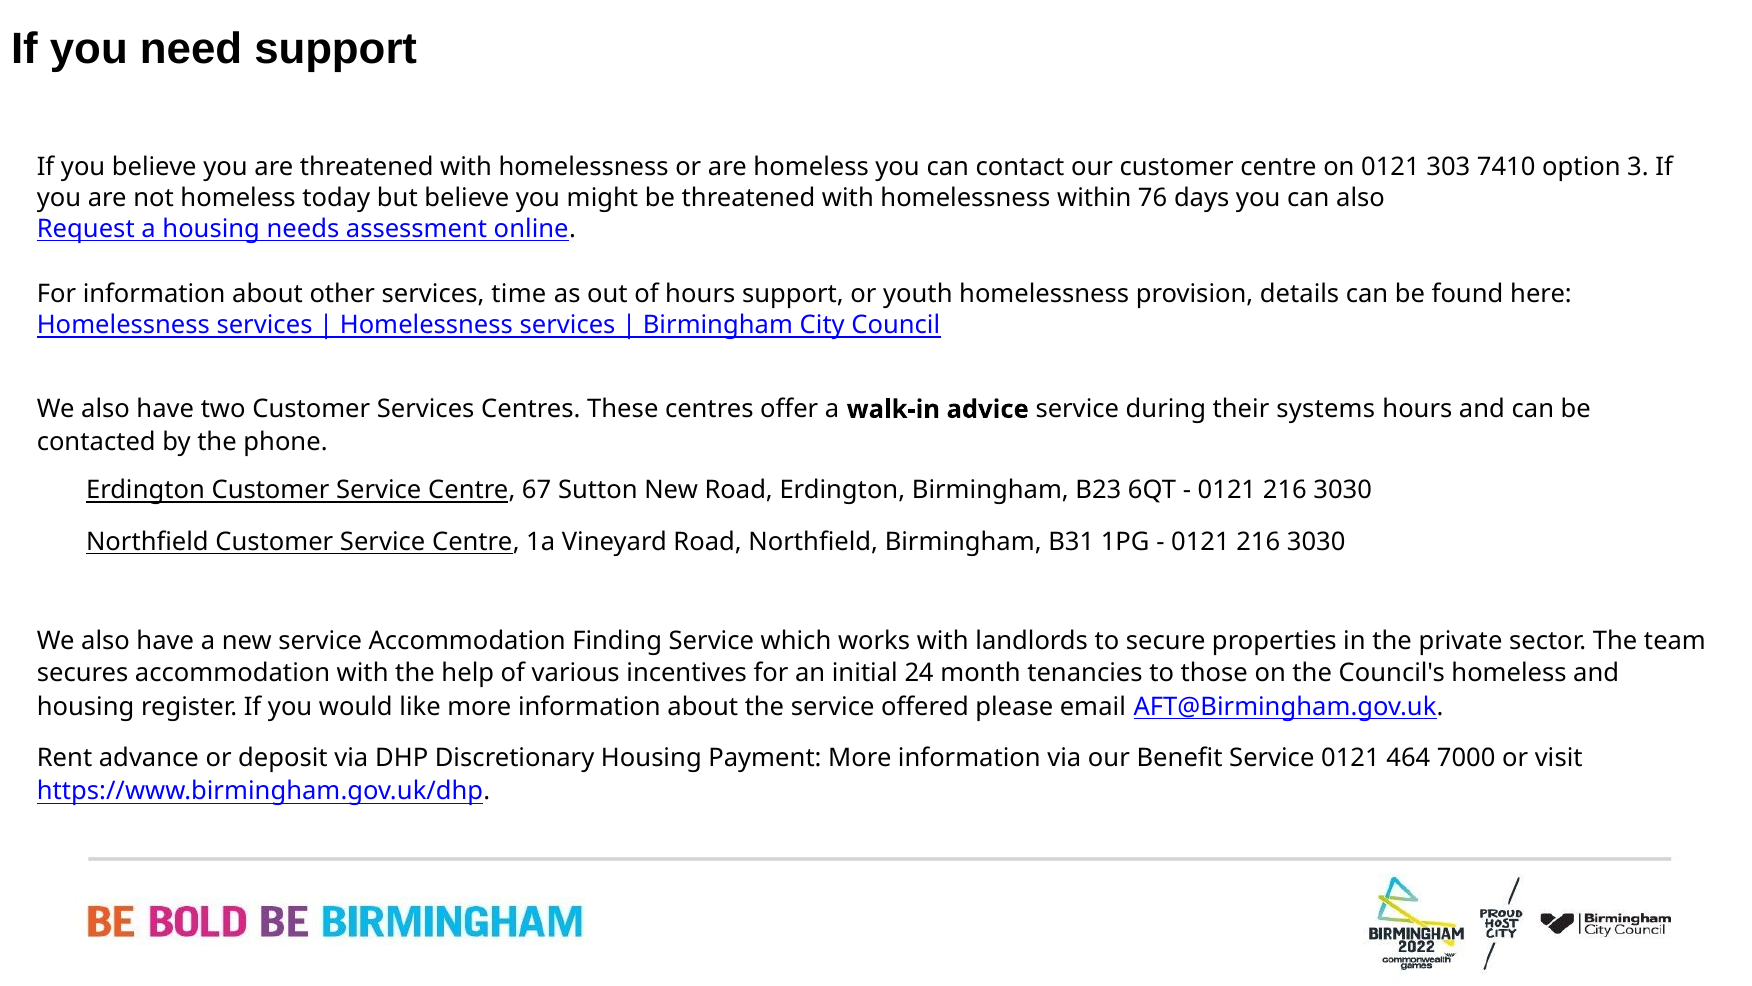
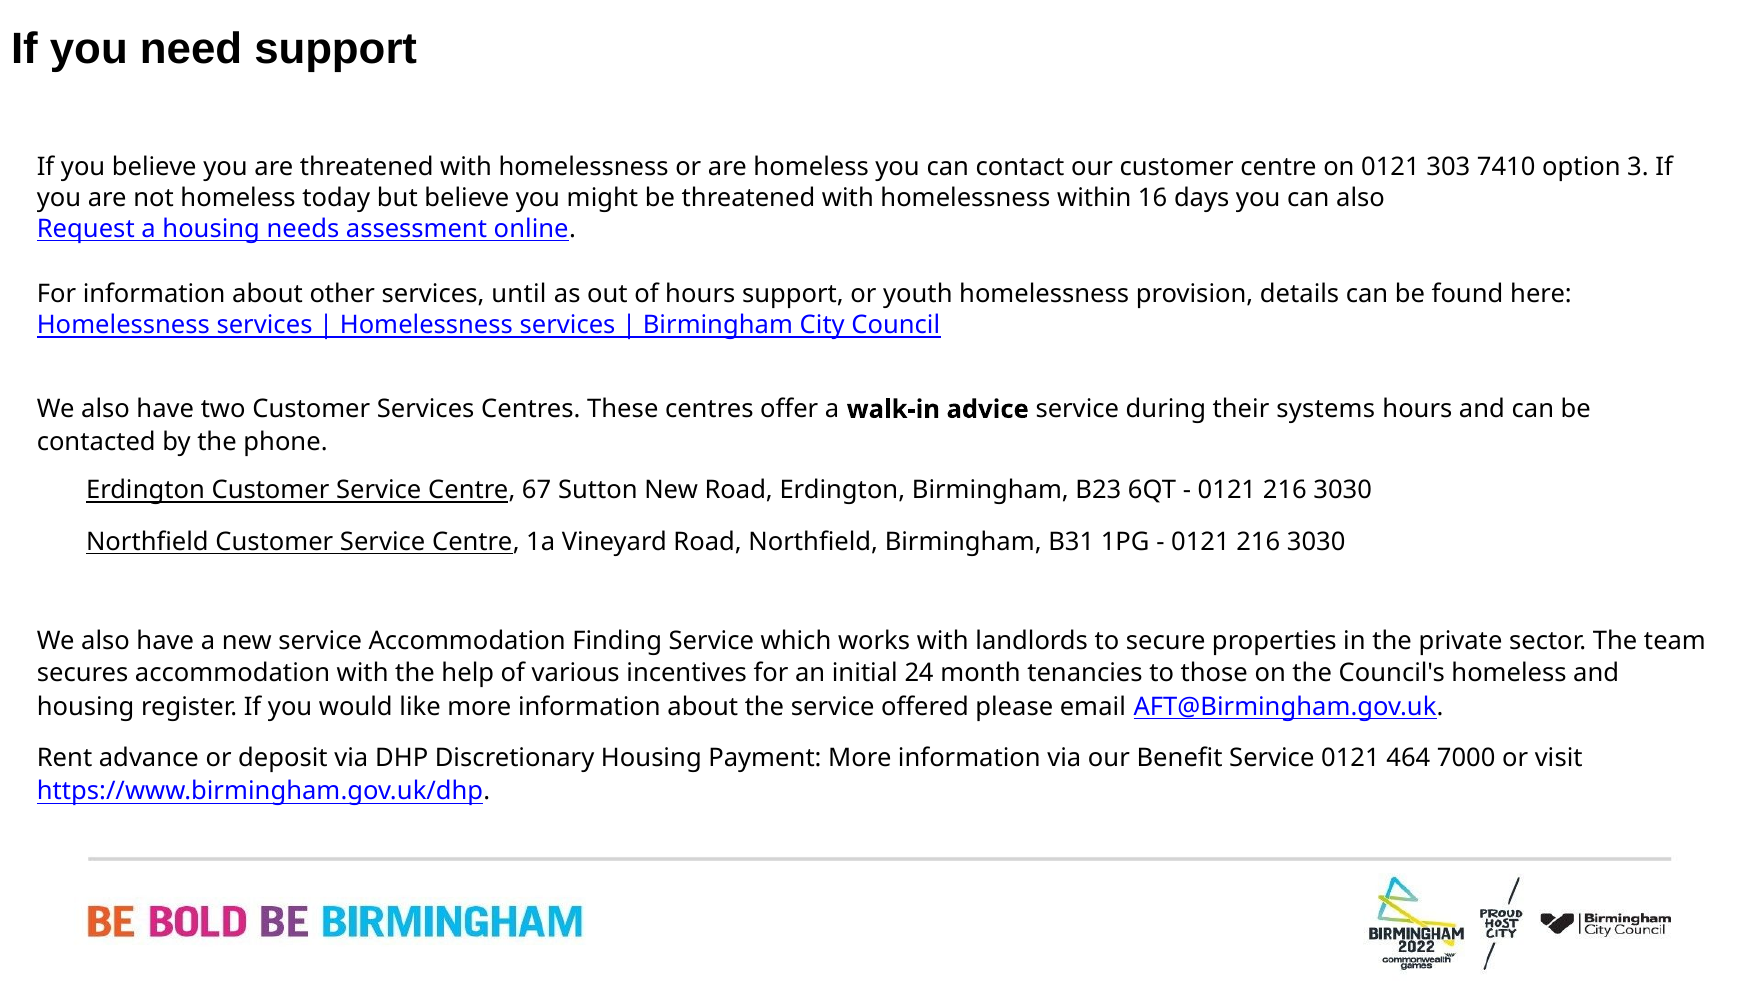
76: 76 -> 16
time: time -> until
